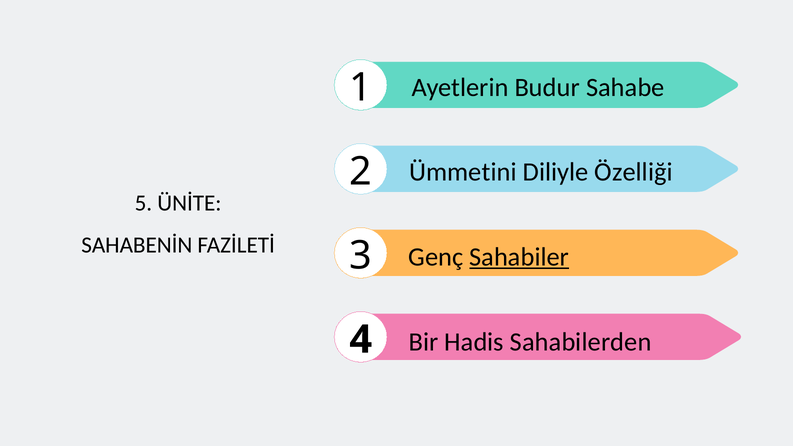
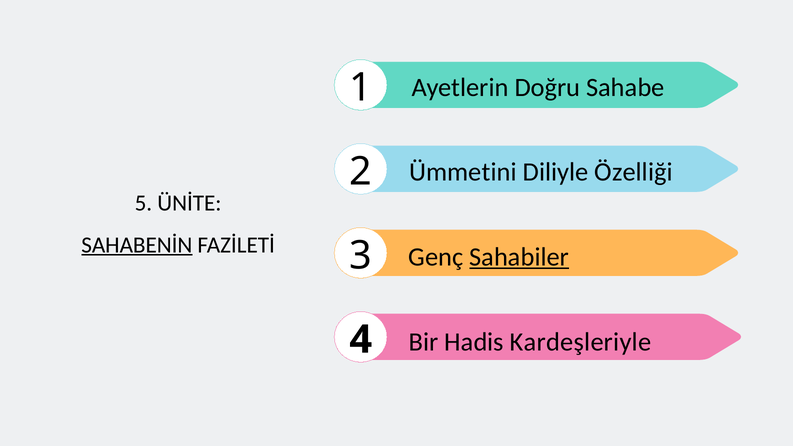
Budur: Budur -> Doğru
SAHABENİN underline: none -> present
Sahabilerden: Sahabilerden -> Kardeşleriyle
